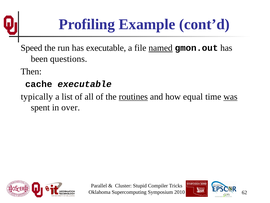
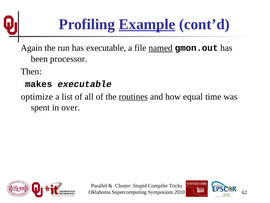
Example underline: none -> present
Speed: Speed -> Again
questions: questions -> processor
cache: cache -> makes
typically: typically -> optimize
was underline: present -> none
